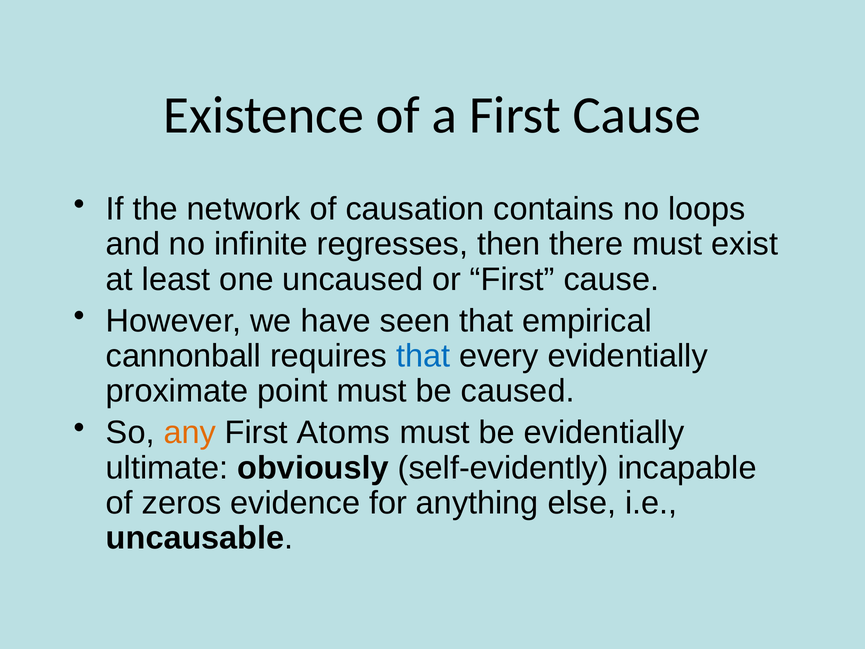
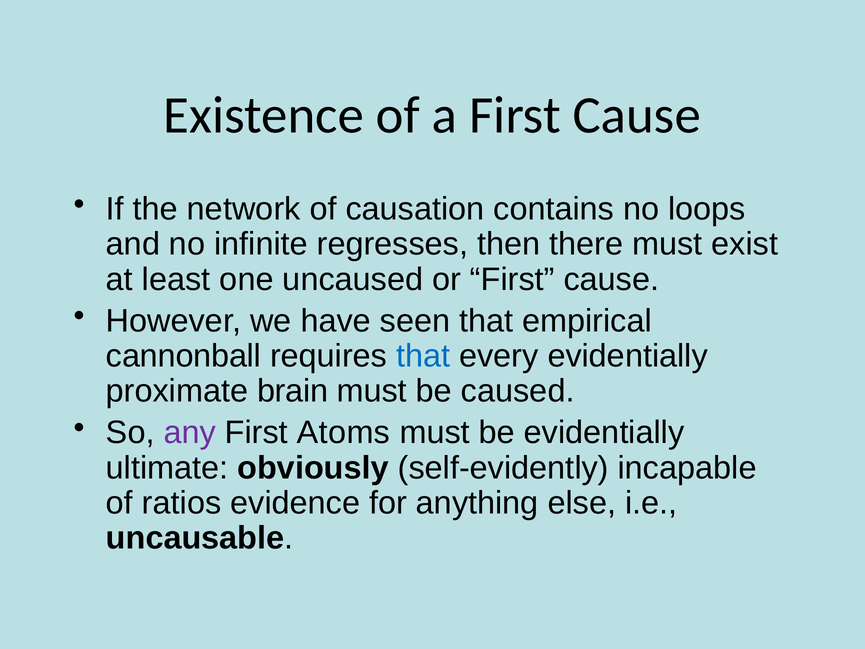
point: point -> brain
any colour: orange -> purple
zeros: zeros -> ratios
